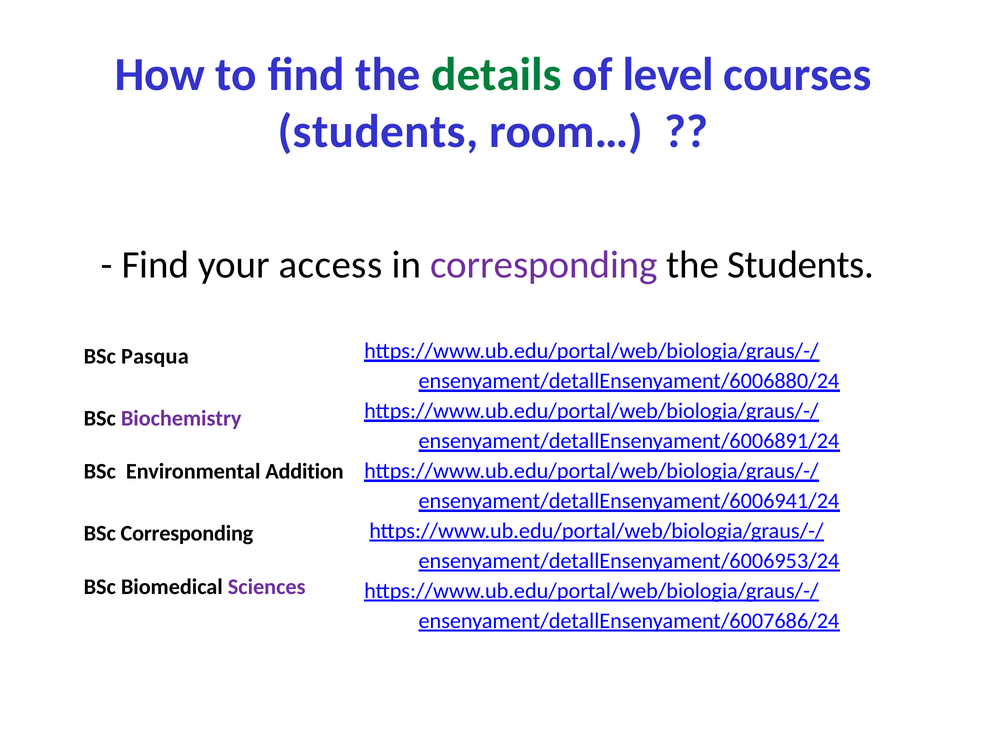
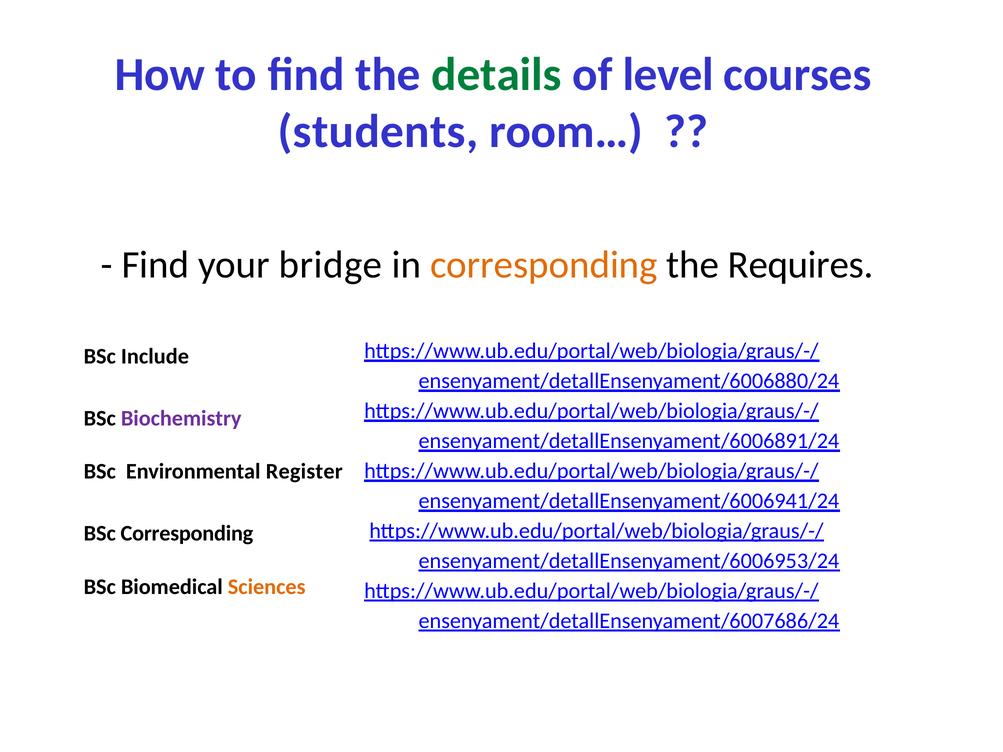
access: access -> bridge
corresponding at (544, 265) colour: purple -> orange
the Students: Students -> Requires
Pasqua: Pasqua -> Include
Addition: Addition -> Register
Sciences colour: purple -> orange
